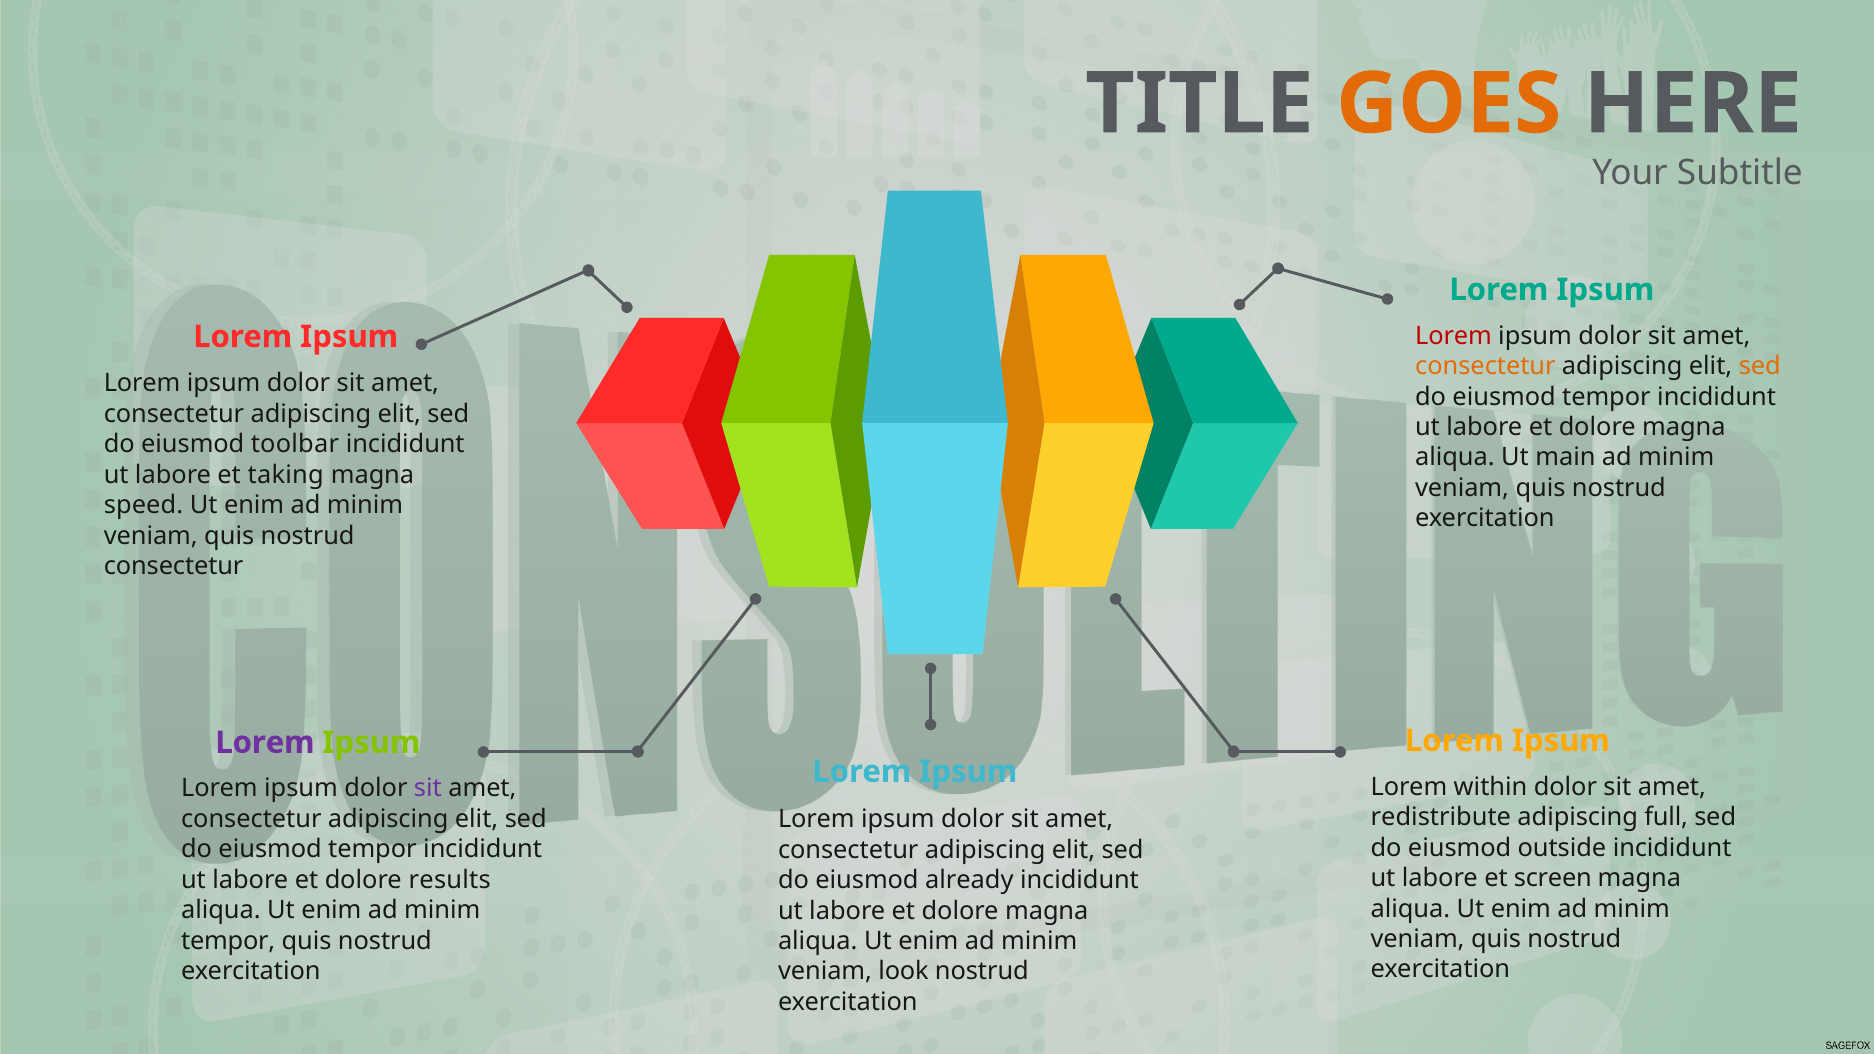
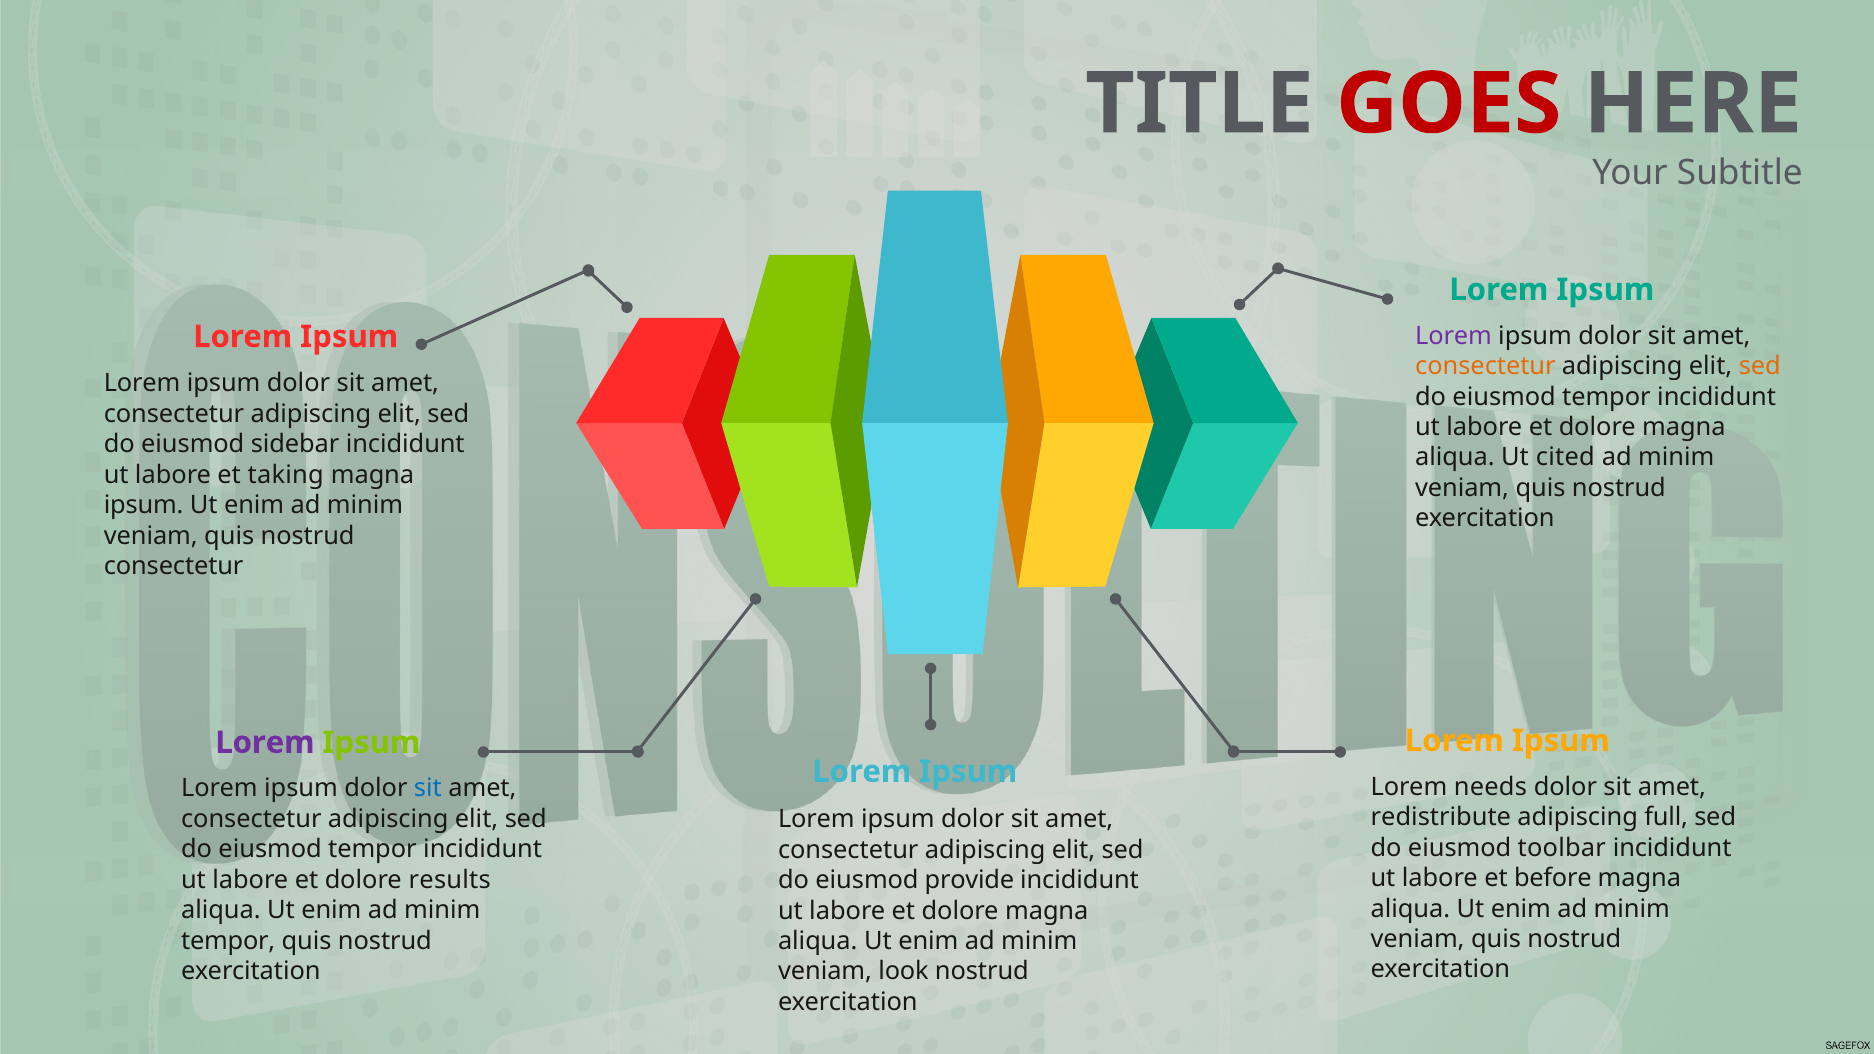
GOES colour: orange -> red
Lorem at (1454, 336) colour: red -> purple
toolbar: toolbar -> sidebar
main: main -> cited
speed at (144, 505): speed -> ipsum
within: within -> needs
sit at (428, 789) colour: purple -> blue
outside: outside -> toolbar
screen: screen -> before
already: already -> provide
